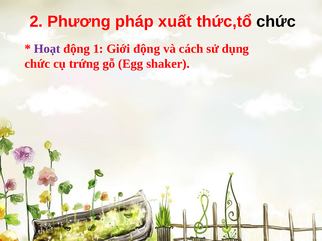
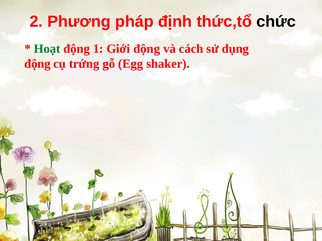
xuất: xuất -> định
Hoạt colour: purple -> green
chức at (37, 64): chức -> động
